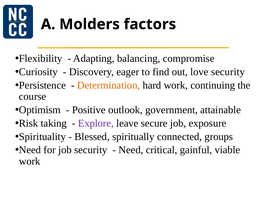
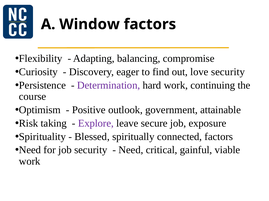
Molders: Molders -> Window
Determination colour: orange -> purple
connected groups: groups -> factors
